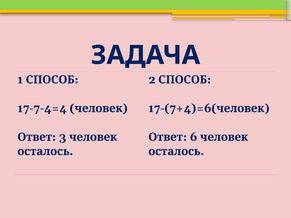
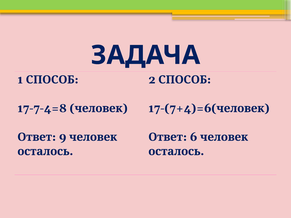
17-7-4=4: 17-7-4=4 -> 17-7-4=8
3: 3 -> 9
